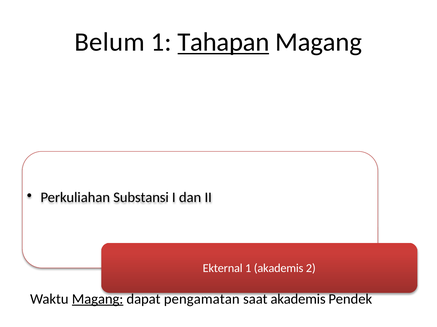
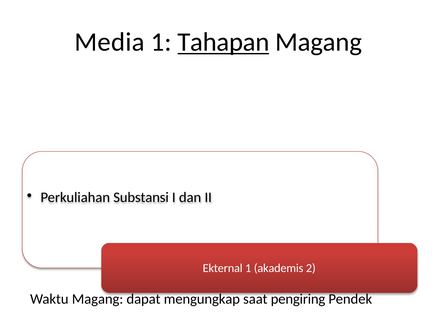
Belum: Belum -> Media
Magang at (98, 300) underline: present -> none
pengamatan: pengamatan -> mengungkap
saat akademis: akademis -> pengiring
